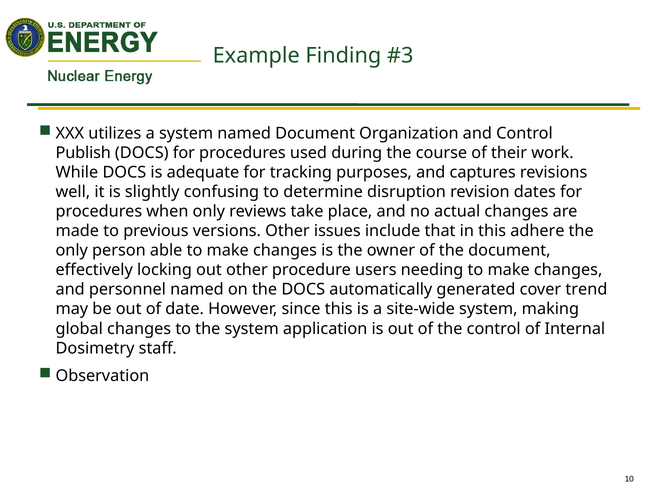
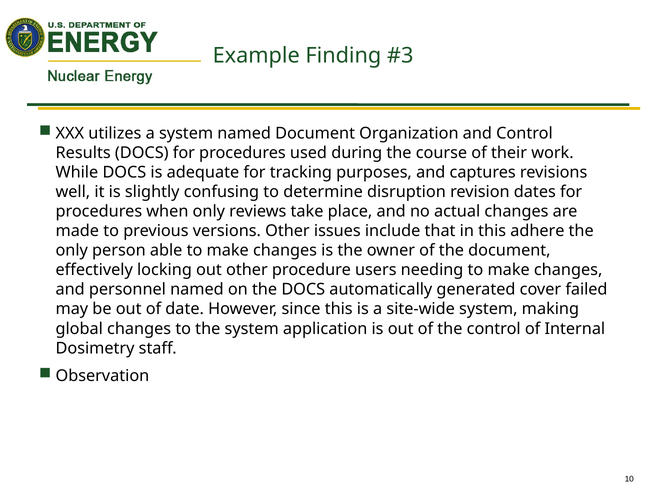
Publish: Publish -> Results
trend: trend -> failed
